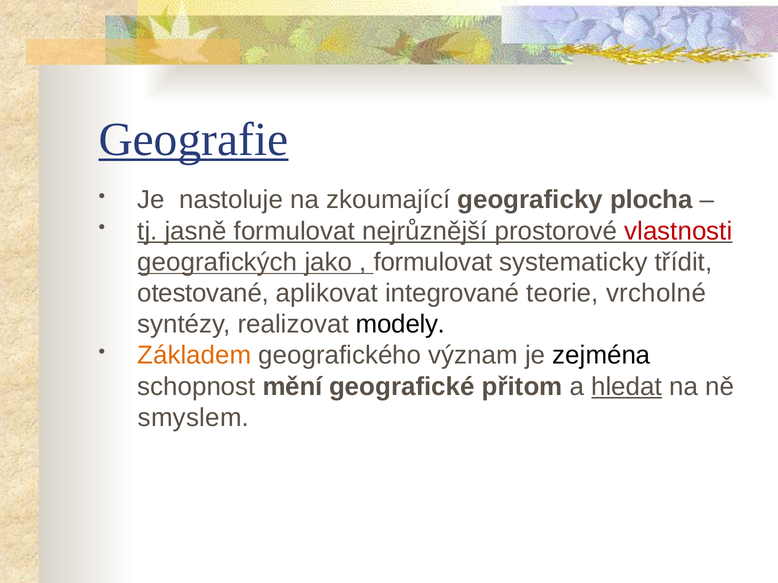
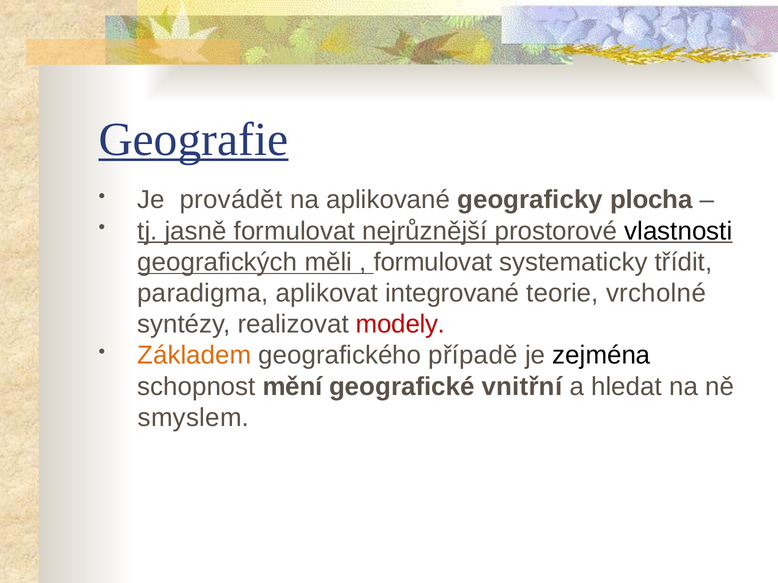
nastoluje: nastoluje -> provádět
zkoumající: zkoumající -> aplikované
vlastnosti colour: red -> black
jako: jako -> měli
otestované: otestované -> paradigma
modely colour: black -> red
význam: význam -> případě
přitom: přitom -> vnitřní
hledat underline: present -> none
